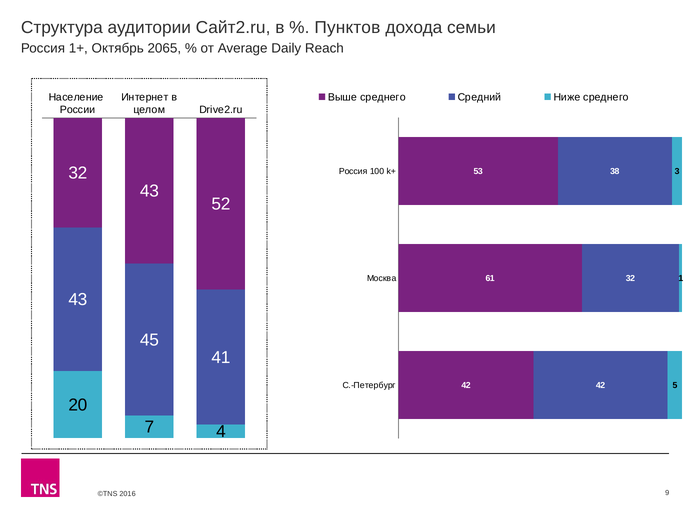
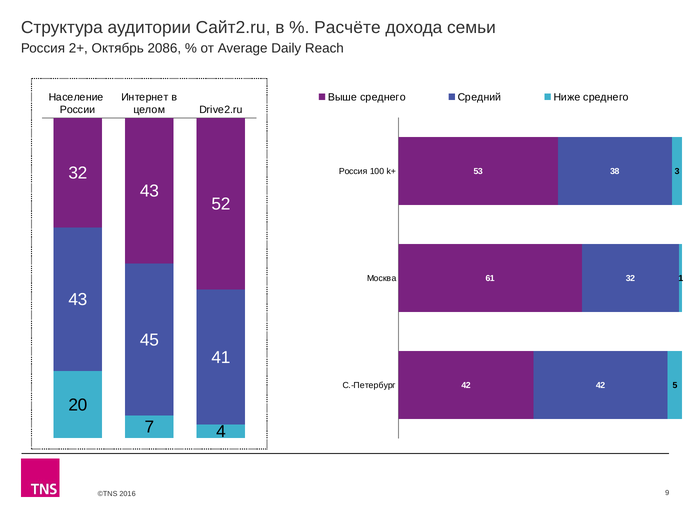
Пунктов: Пунктов -> Расчёте
1+: 1+ -> 2+
2065: 2065 -> 2086
